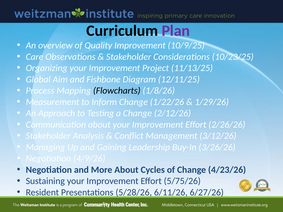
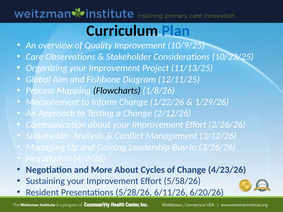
Plan colour: purple -> blue
5/75/26: 5/75/26 -> 5/58/26
6/27/26: 6/27/26 -> 6/20/26
